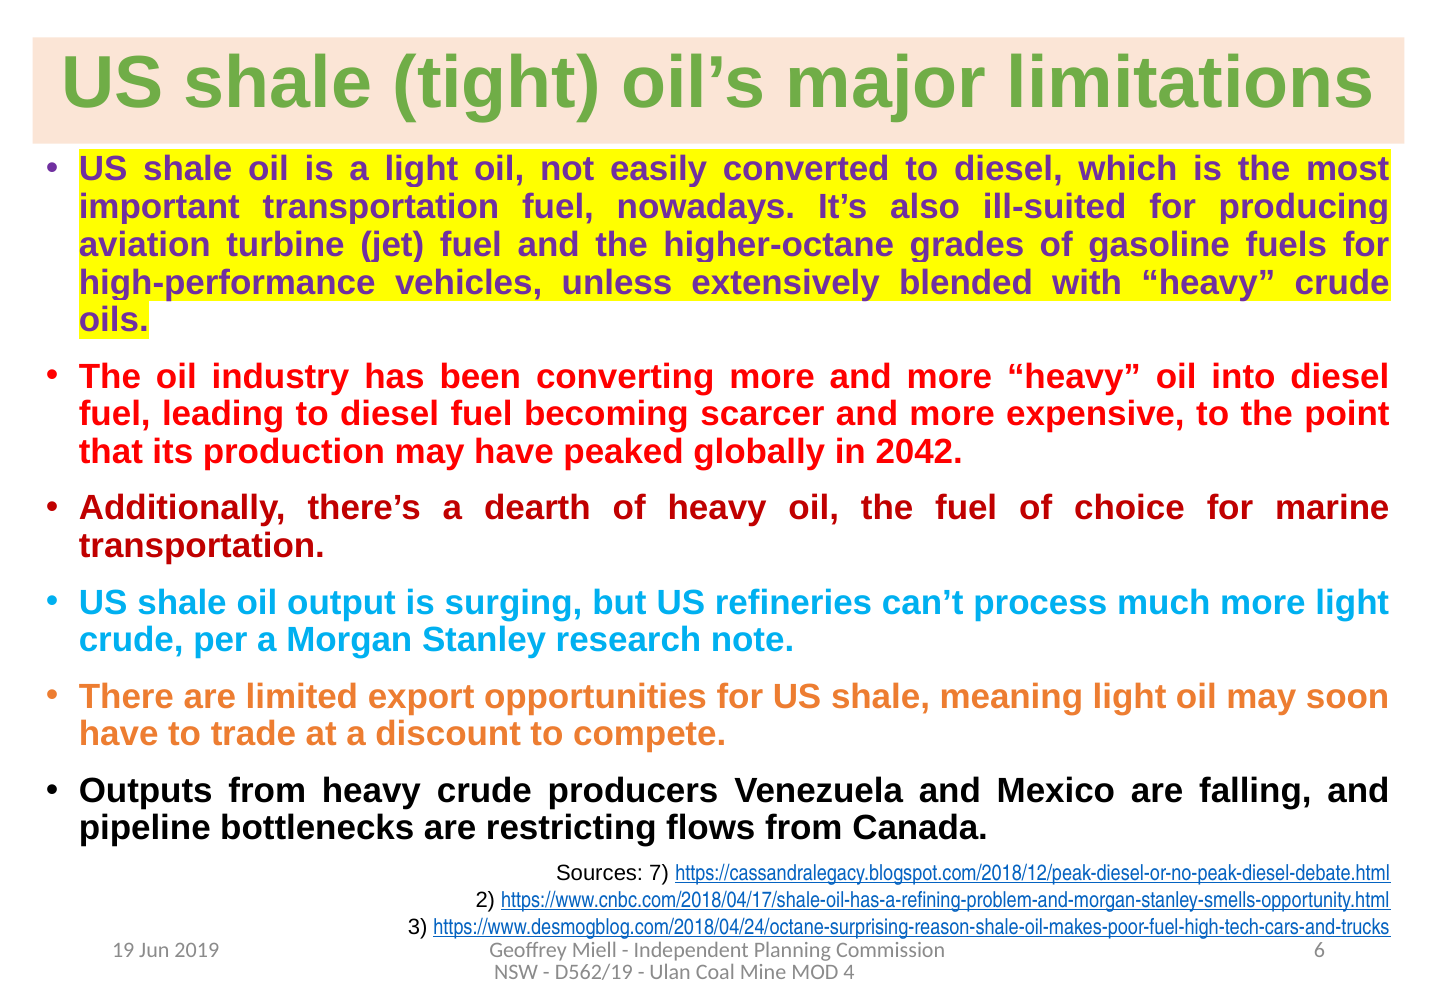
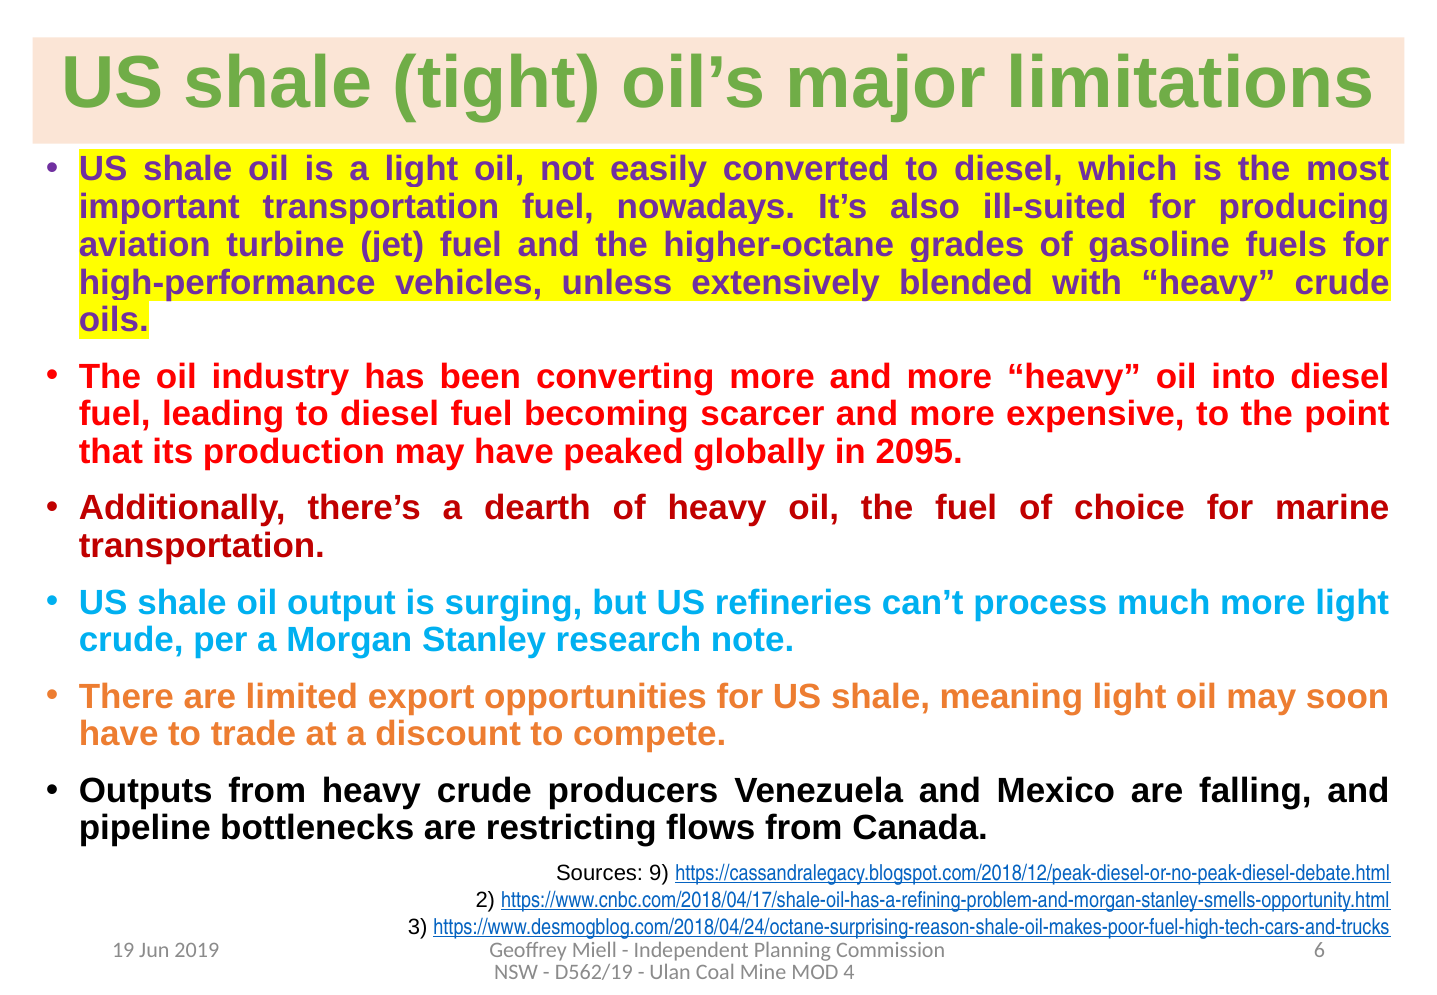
2042: 2042 -> 2095
7: 7 -> 9
